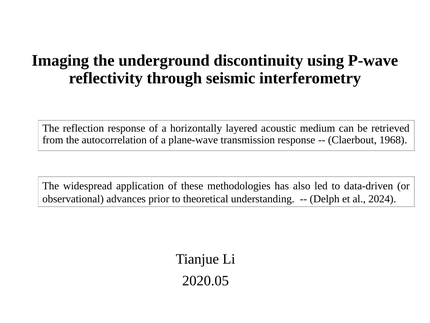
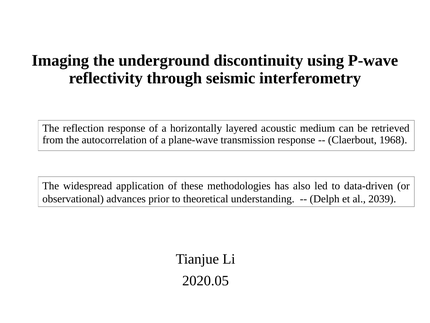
2024: 2024 -> 2039
